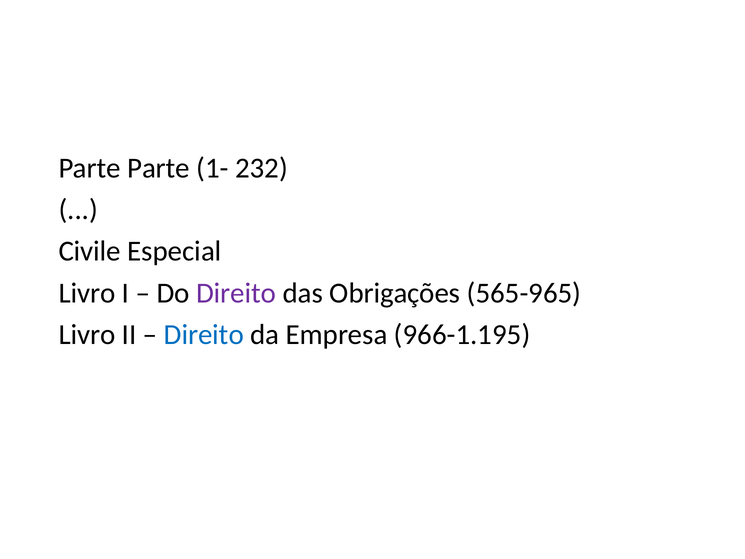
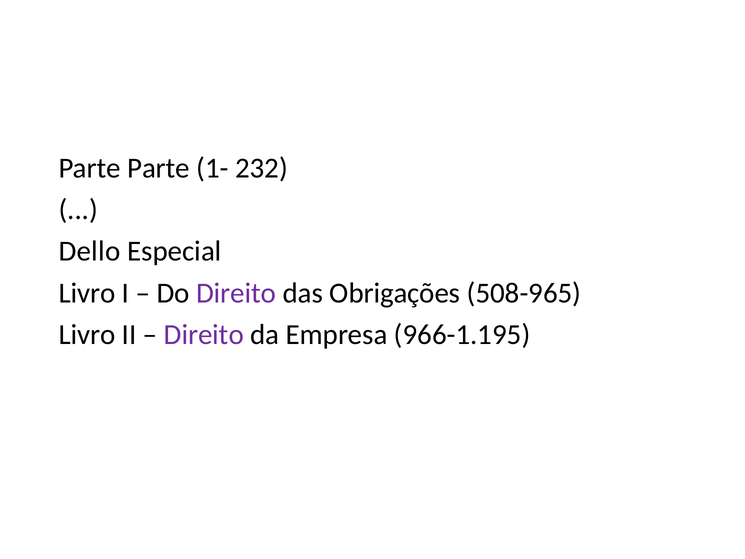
Civile: Civile -> Dello
565-965: 565-965 -> 508-965
Direito at (204, 335) colour: blue -> purple
